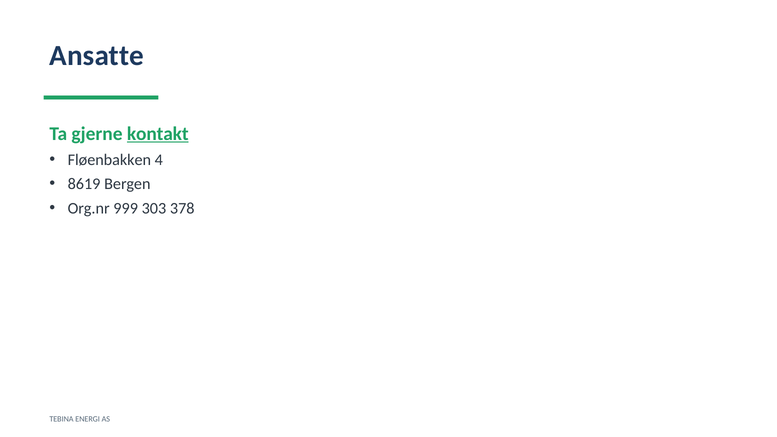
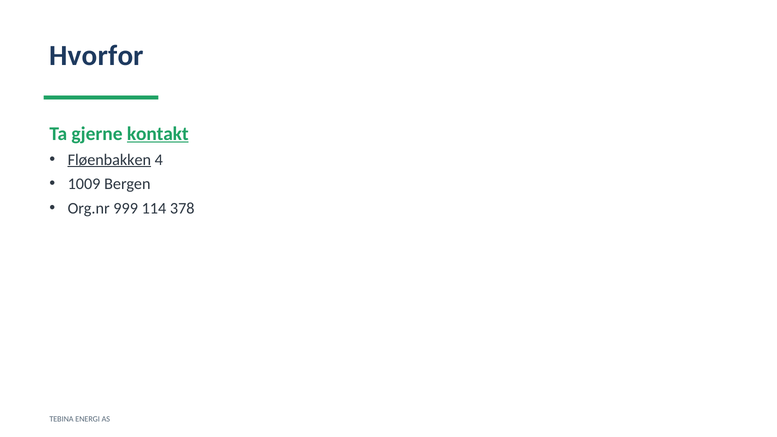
Ansatte: Ansatte -> Hvorfor
Fløenbakken underline: none -> present
8619: 8619 -> 1009
303: 303 -> 114
